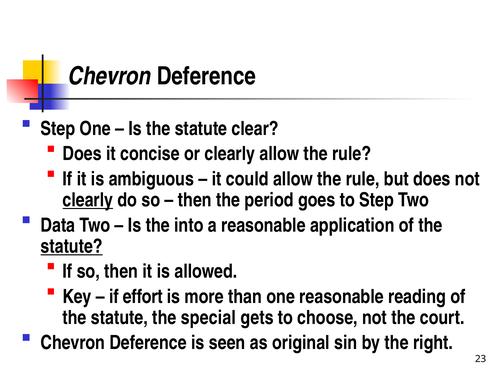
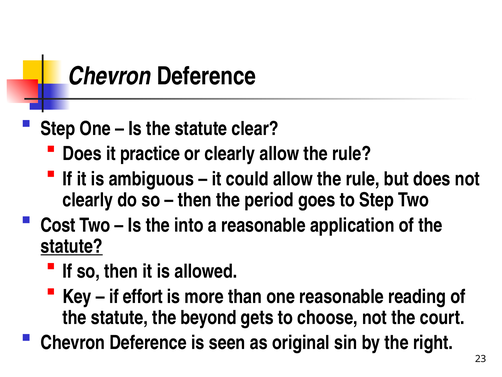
concise: concise -> practice
clearly at (88, 200) underline: present -> none
Data: Data -> Cost
special: special -> beyond
